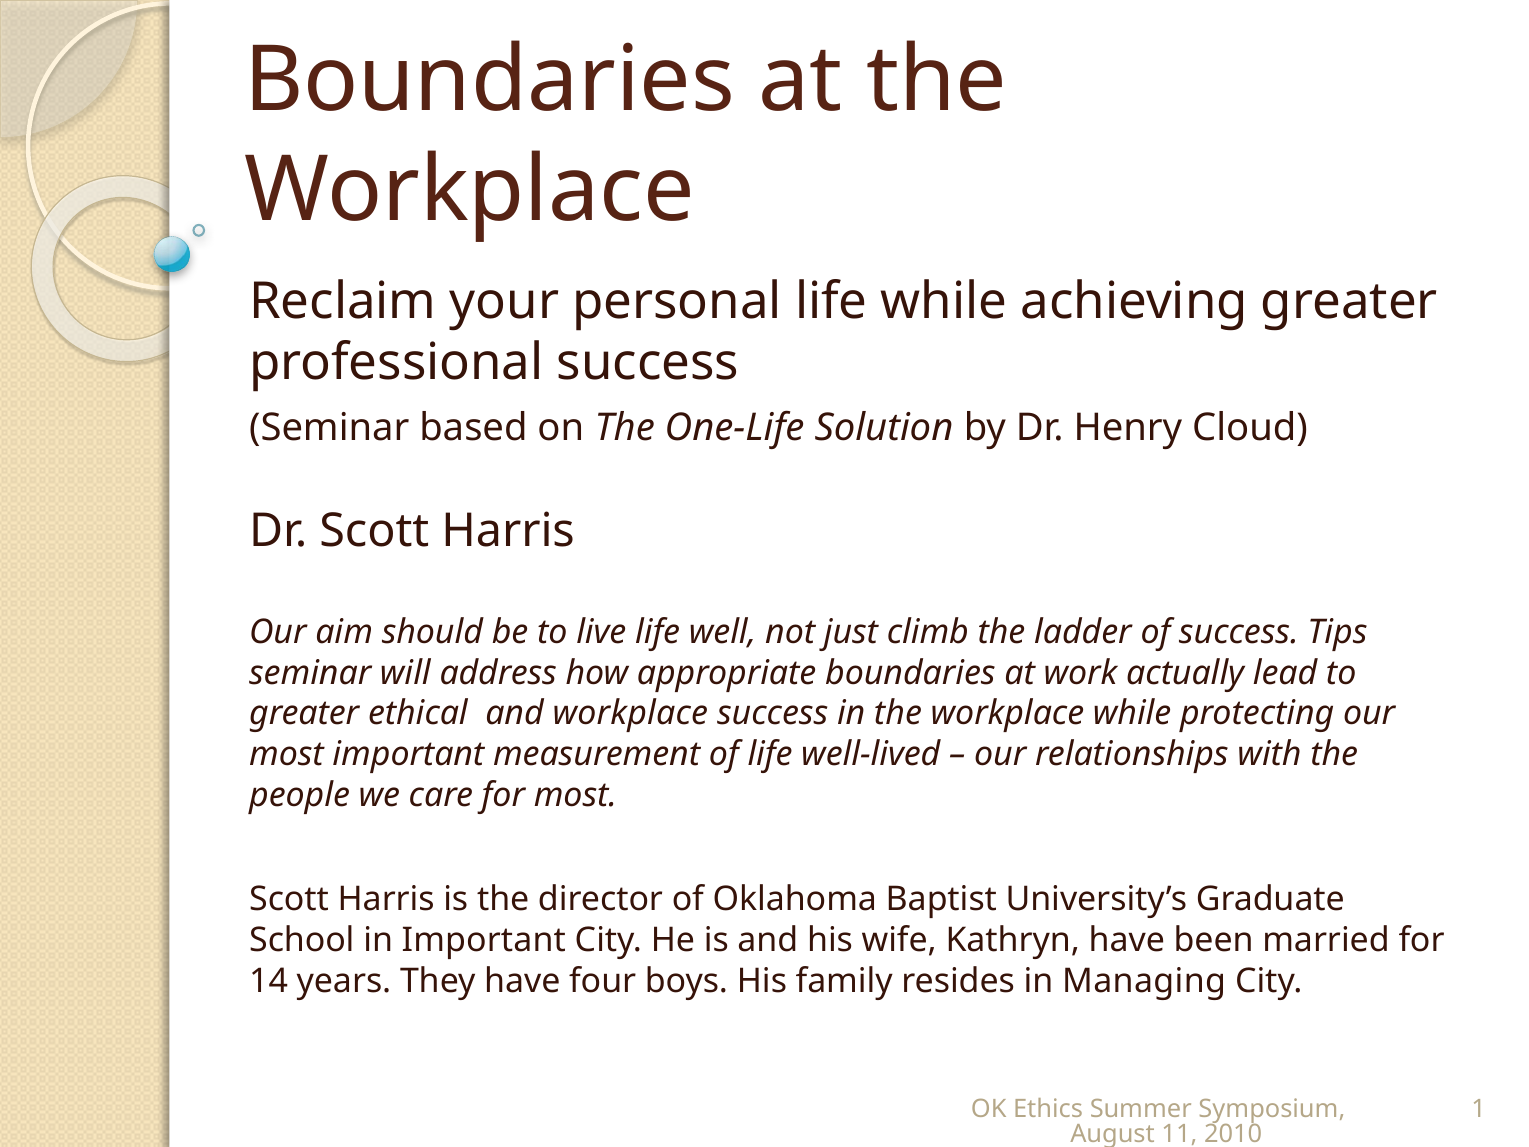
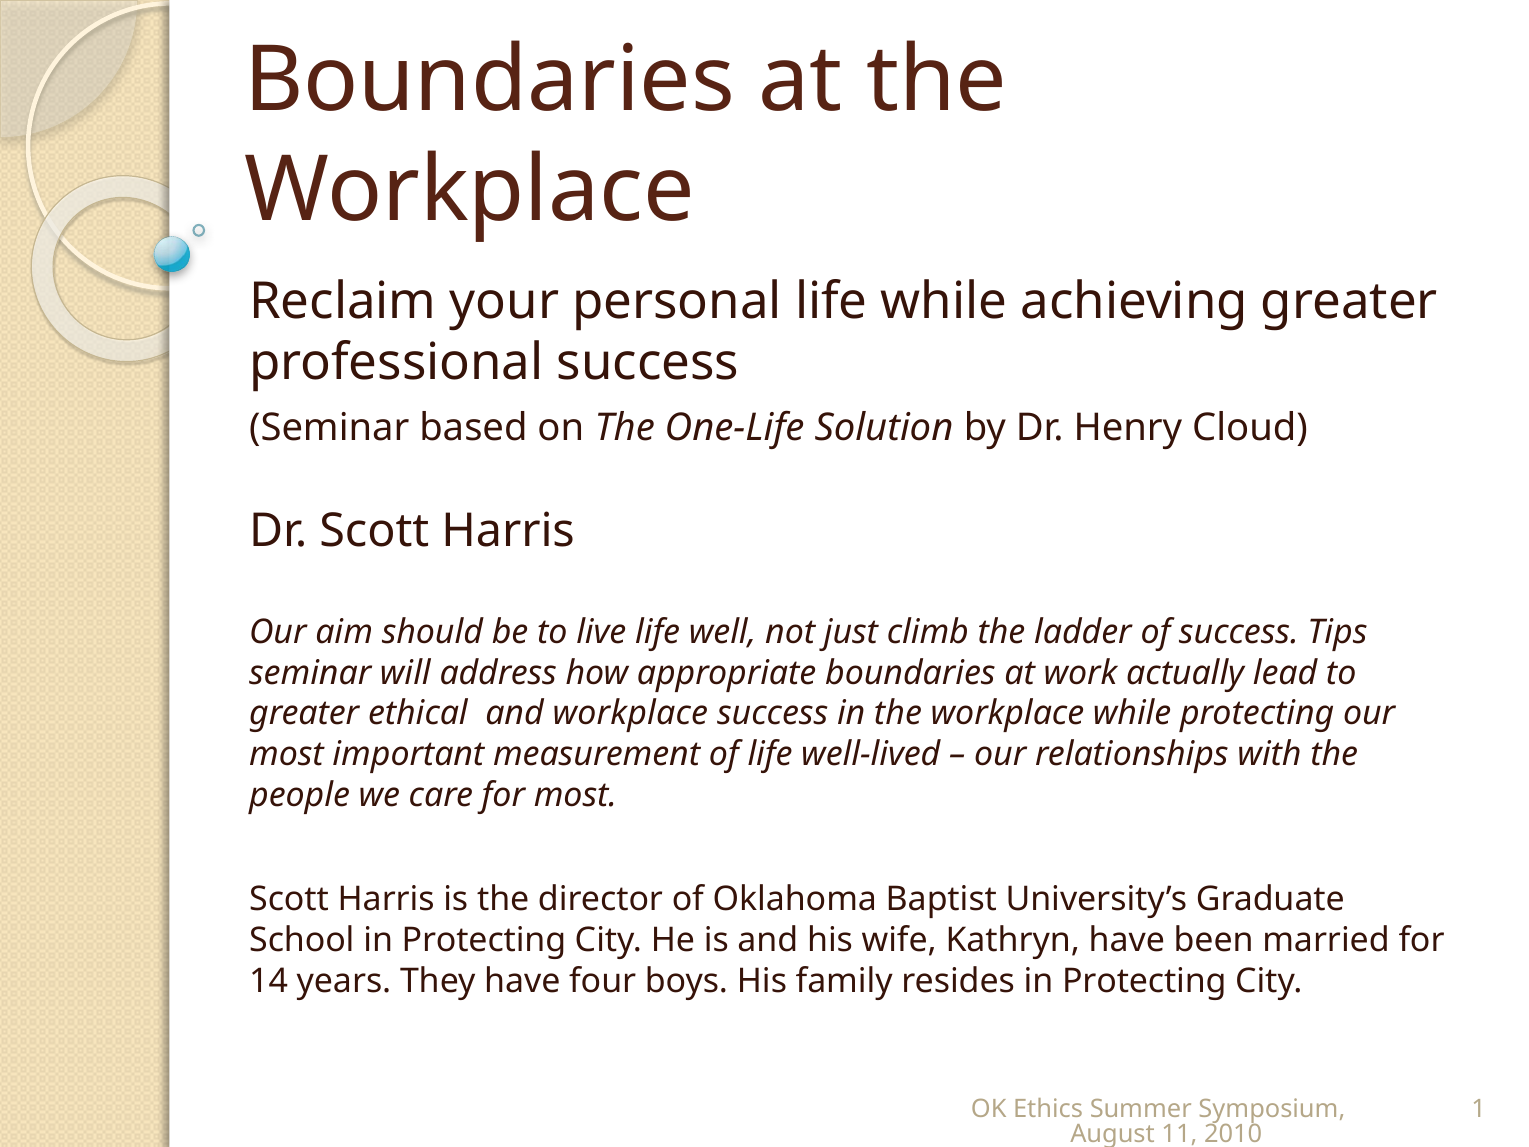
School in Important: Important -> Protecting
resides in Managing: Managing -> Protecting
